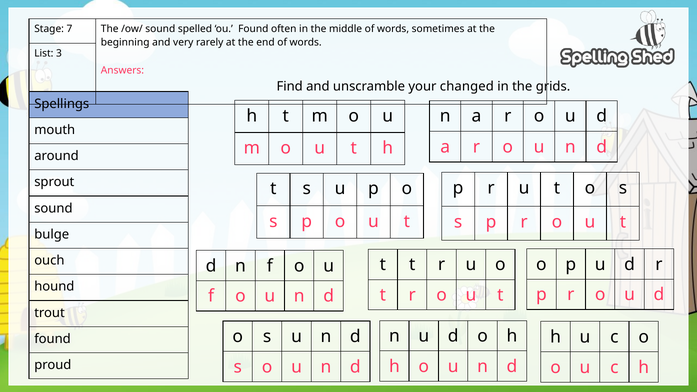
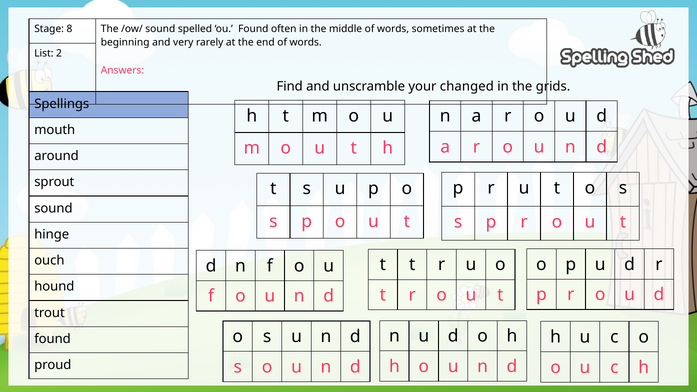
7: 7 -> 8
3: 3 -> 2
bulge: bulge -> hinge
